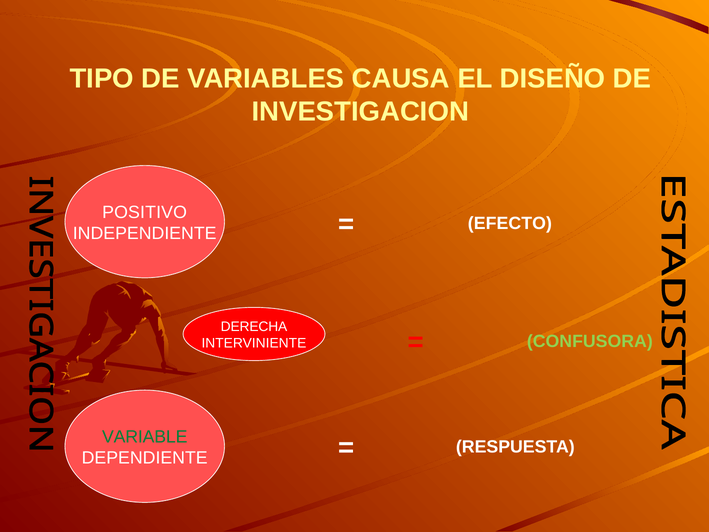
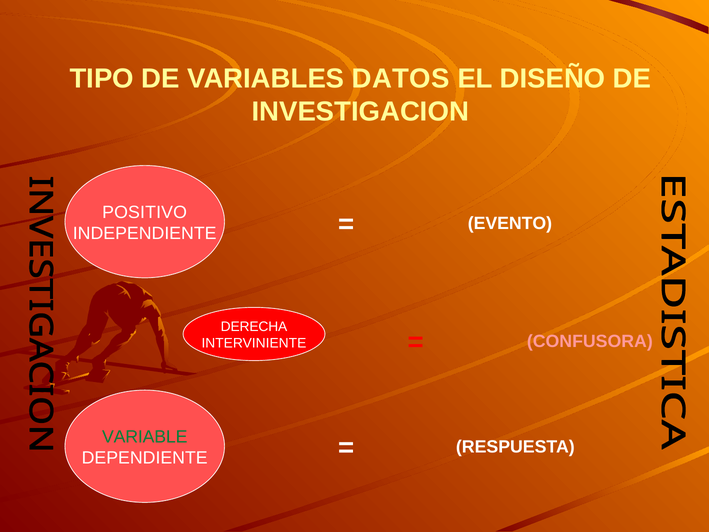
CAUSA: CAUSA -> DATOS
EFECTO: EFECTO -> EVENTO
CONFUSORA colour: light green -> pink
